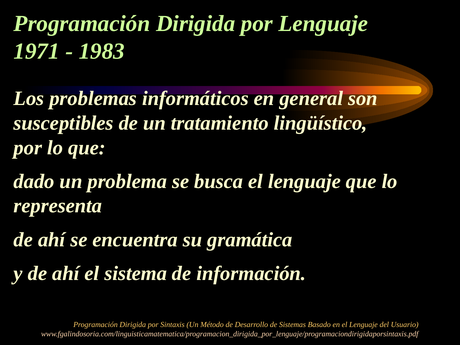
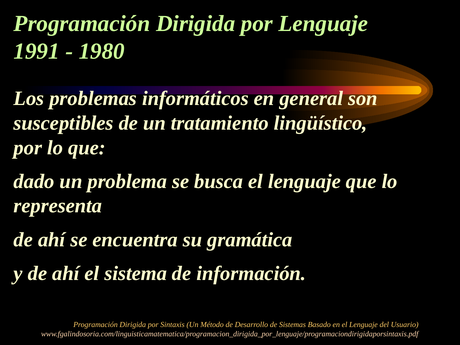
1971: 1971 -> 1991
1983: 1983 -> 1980
